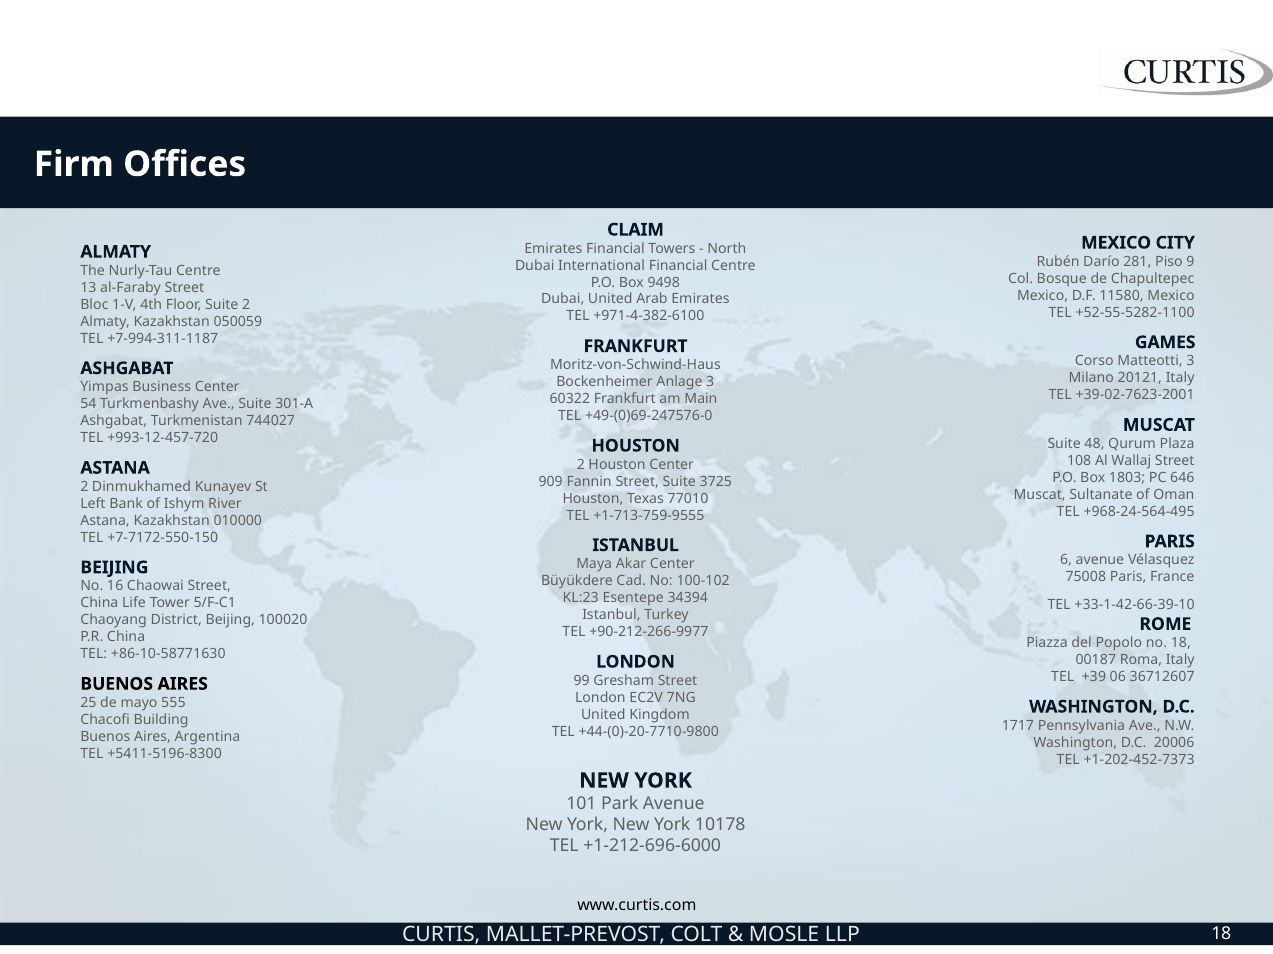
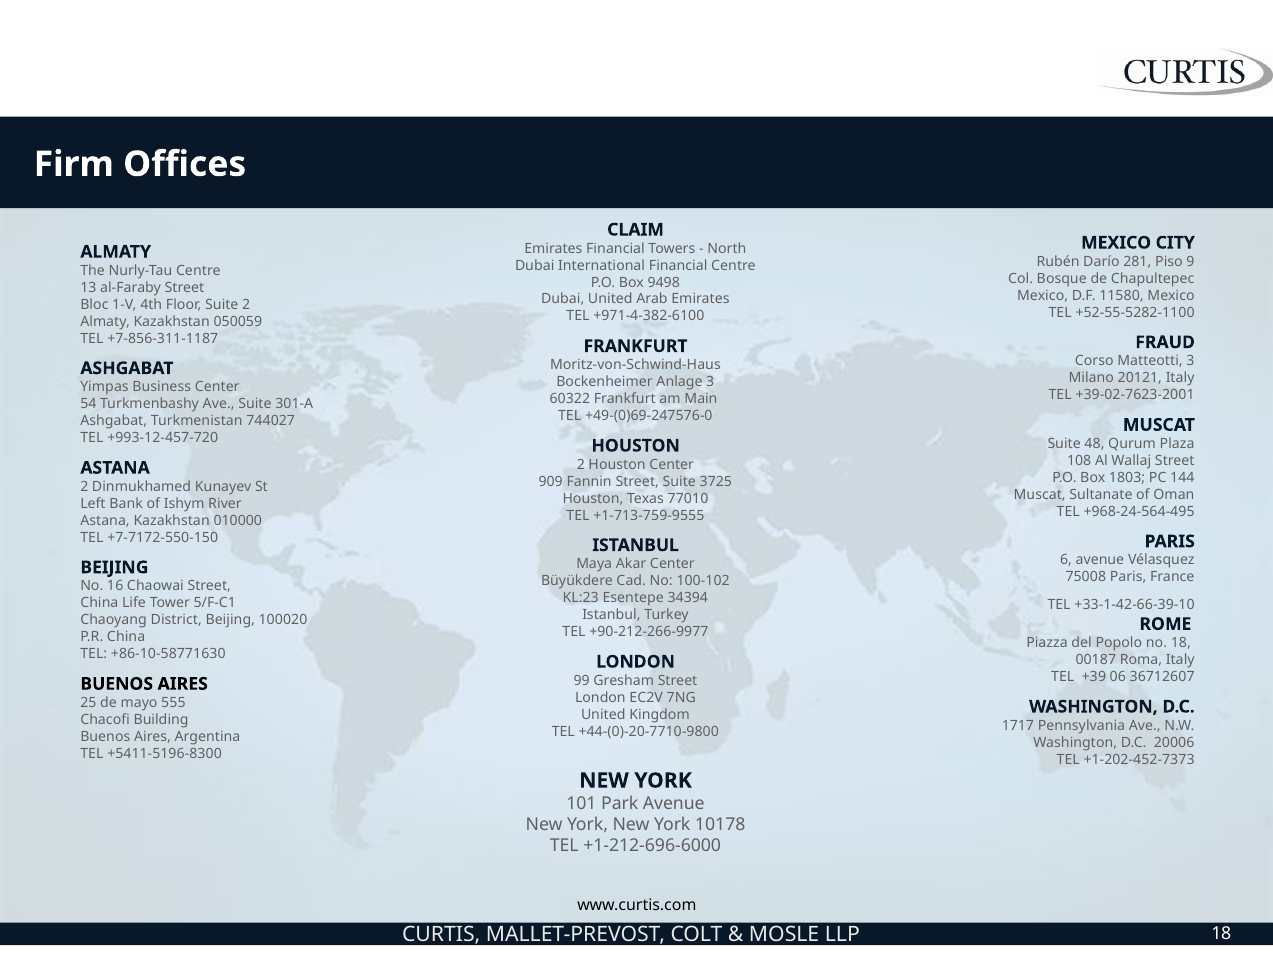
+7-994-311-1187: +7-994-311-1187 -> +7-856-311-1187
GAMES: GAMES -> FRAUD
646: 646 -> 144
